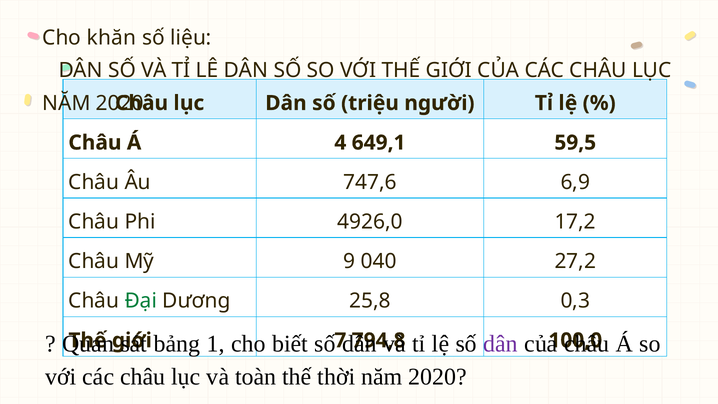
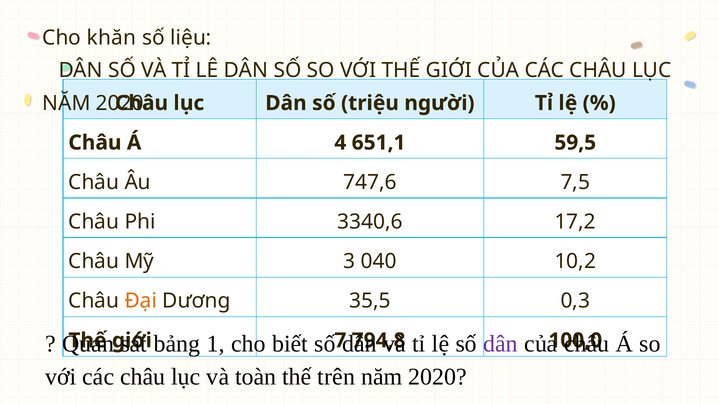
649,1: 649,1 -> 651,1
6,9: 6,9 -> 7,5
4926,0: 4926,0 -> 3340,6
9: 9 -> 3
27,2: 27,2 -> 10,2
Đại colour: green -> orange
25,8: 25,8 -> 35,5
thời: thời -> trên
